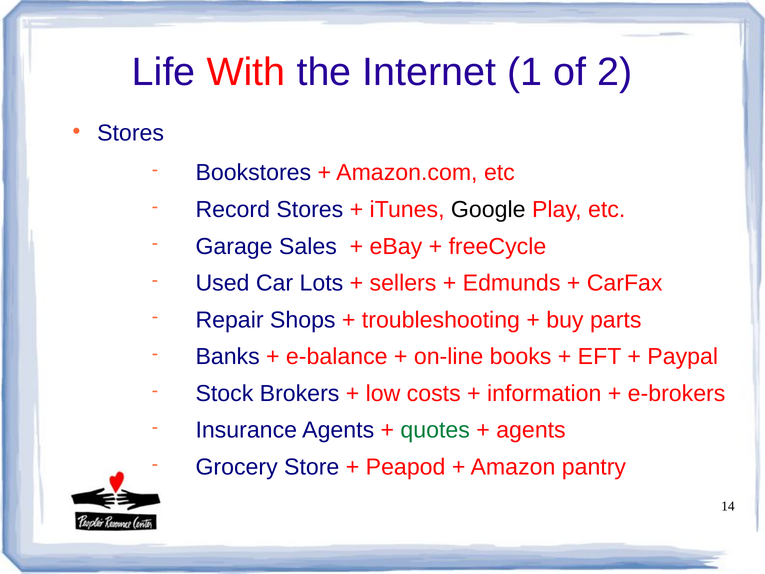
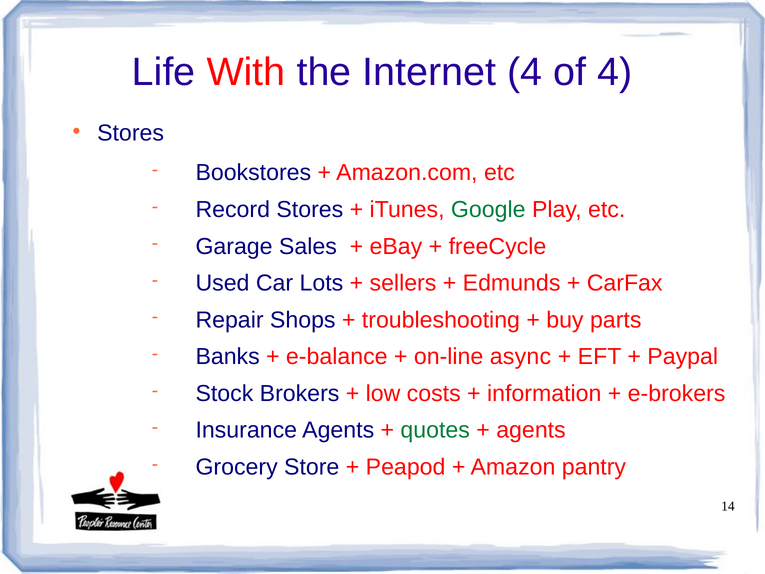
Internet 1: 1 -> 4
of 2: 2 -> 4
Google colour: black -> green
books: books -> async
